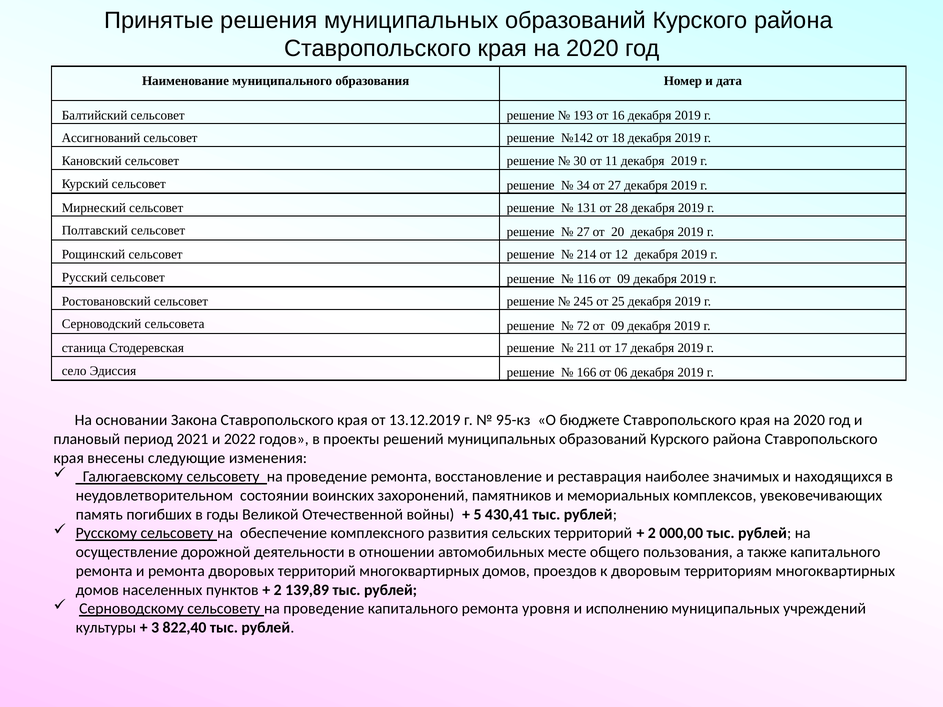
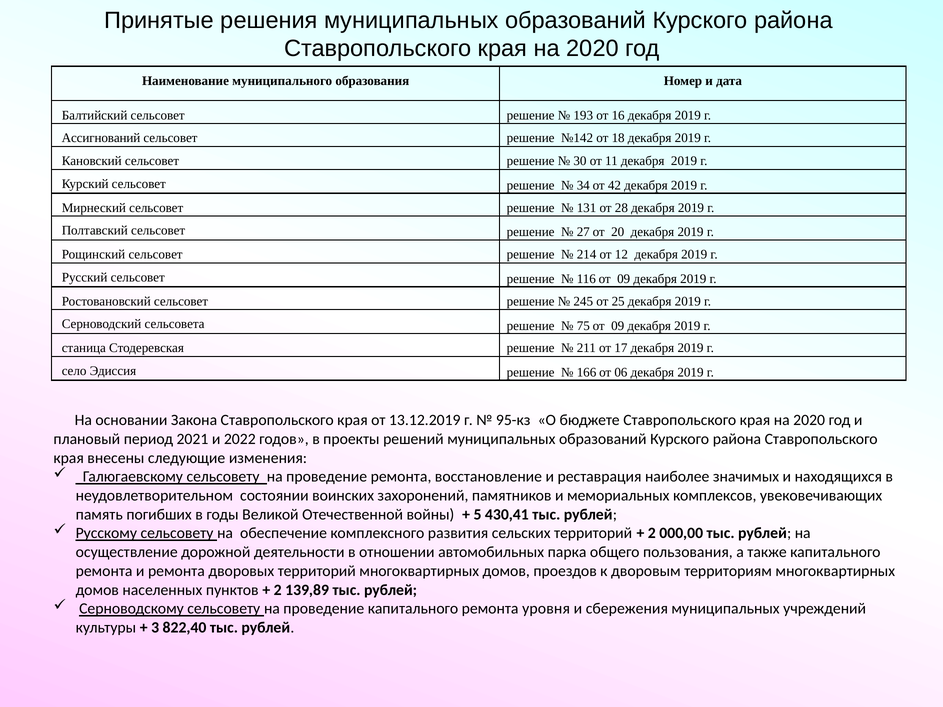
от 27: 27 -> 42
72: 72 -> 75
месте: месте -> парка
исполнению: исполнению -> сбережения
